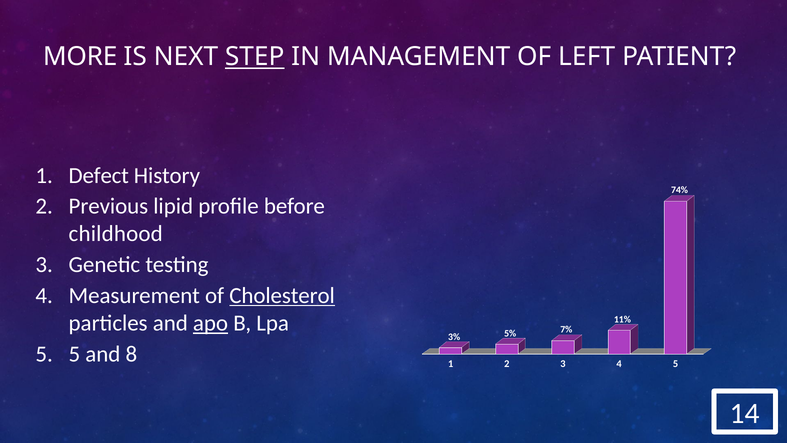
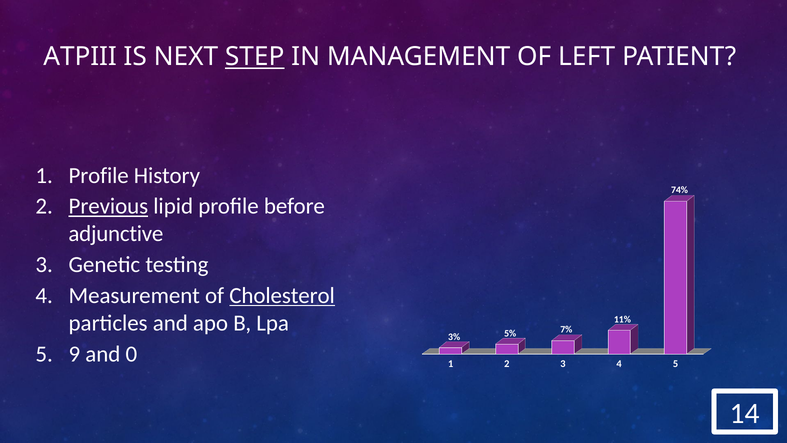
MORE: MORE -> ATPIII
1 Defect: Defect -> Profile
Previous underline: none -> present
childhood: childhood -> adjunctive
apo underline: present -> none
5 at (74, 354): 5 -> 9
8: 8 -> 0
